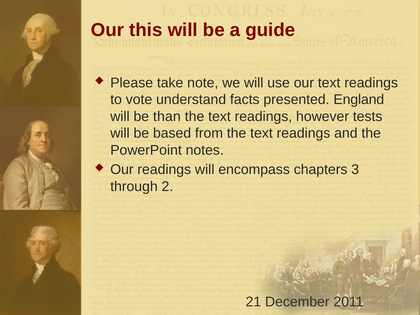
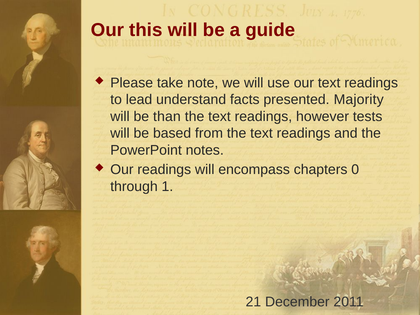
vote: vote -> lead
England: England -> Majority
3: 3 -> 0
2: 2 -> 1
